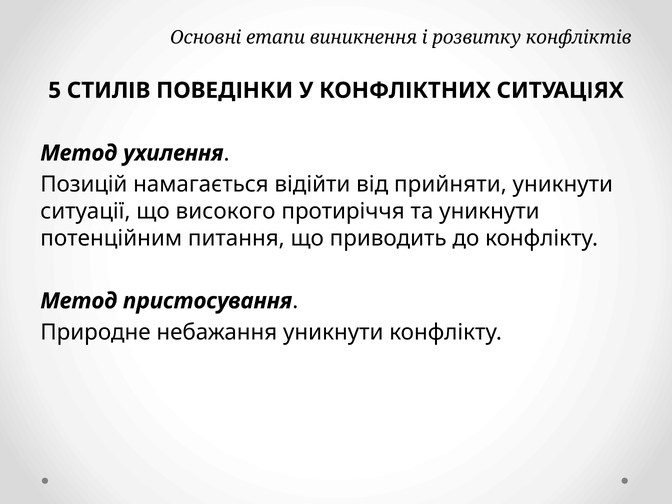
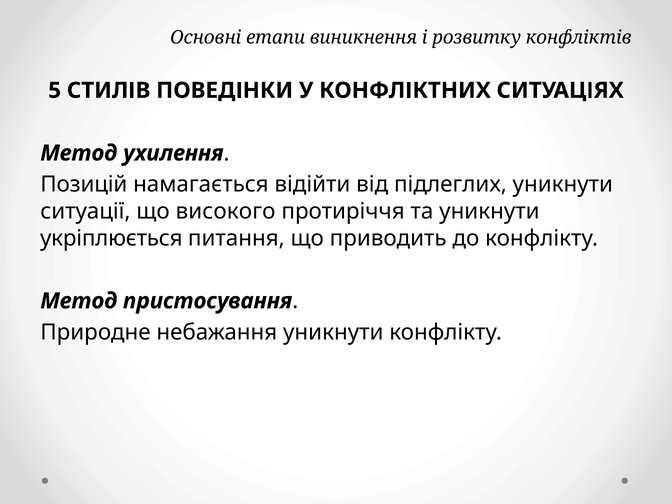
прийняти: прийняти -> підлеглих
потенційним: потенційним -> укріплюється
